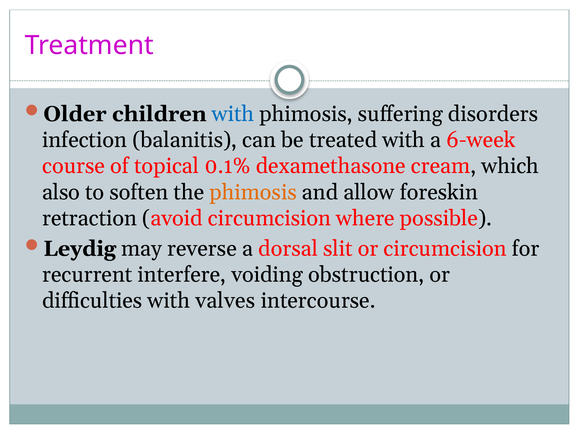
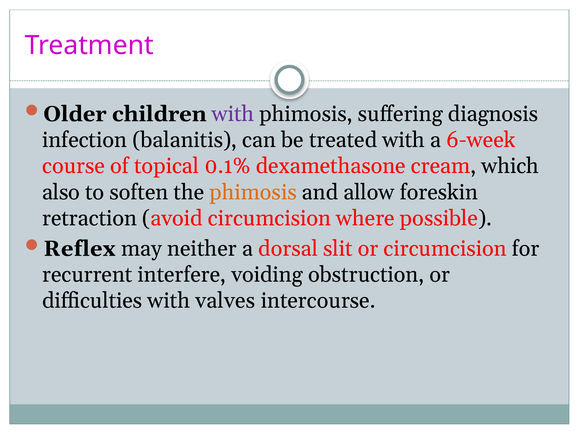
with at (233, 114) colour: blue -> purple
disorders: disorders -> diagnosis
Leydig: Leydig -> Reflex
reverse: reverse -> neither
